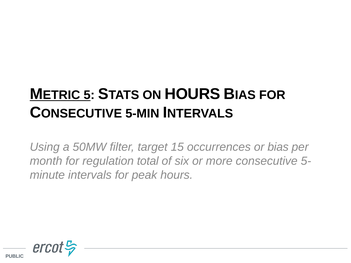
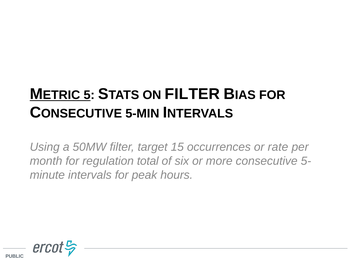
ON HOURS: HOURS -> FILTER
bias: bias -> rate
